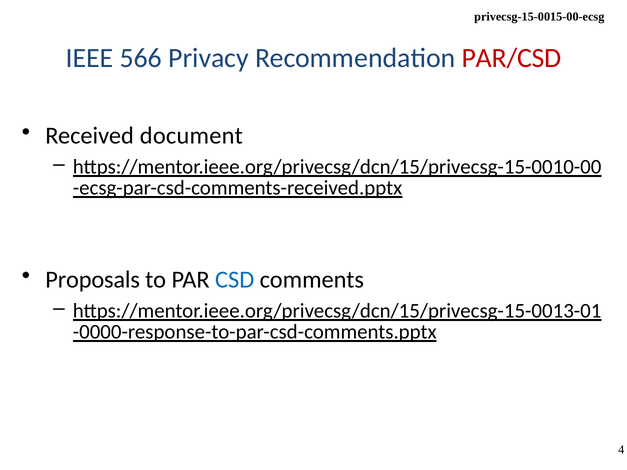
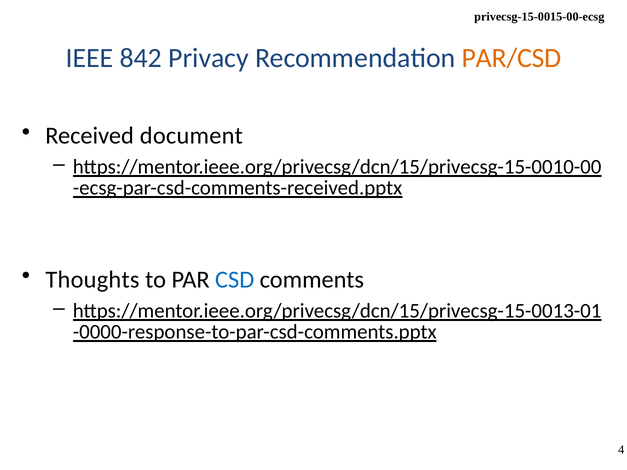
566: 566 -> 842
PAR/CSD colour: red -> orange
Proposals: Proposals -> Thoughts
